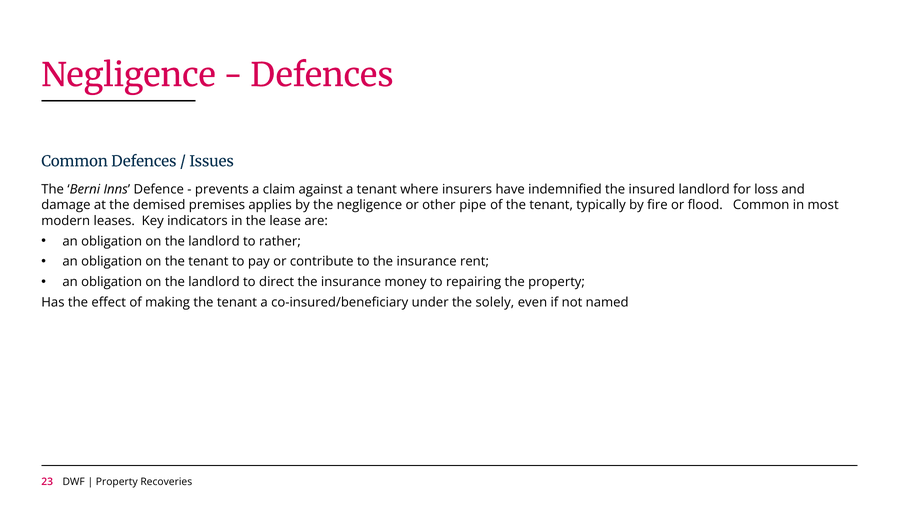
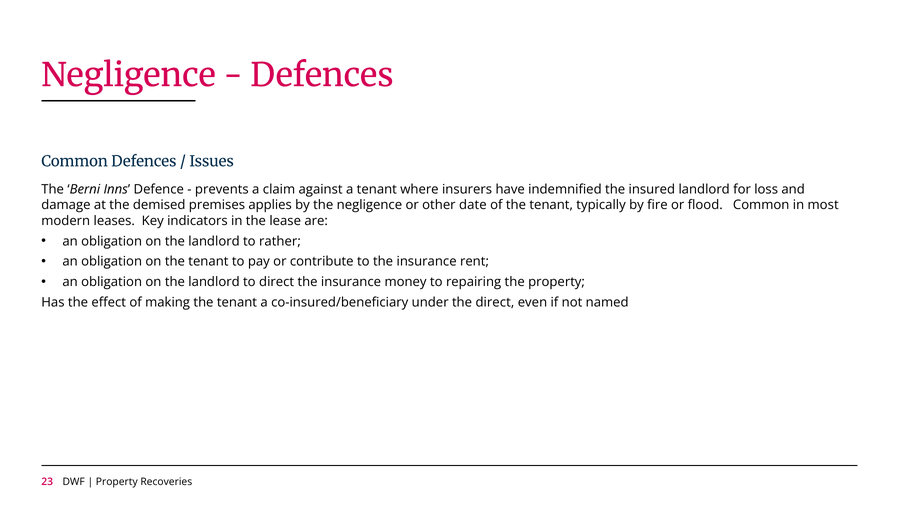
pipe: pipe -> date
the solely: solely -> direct
